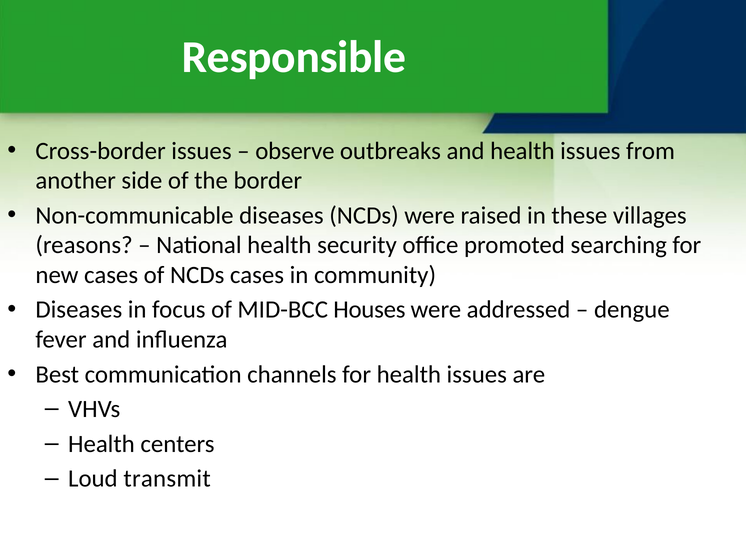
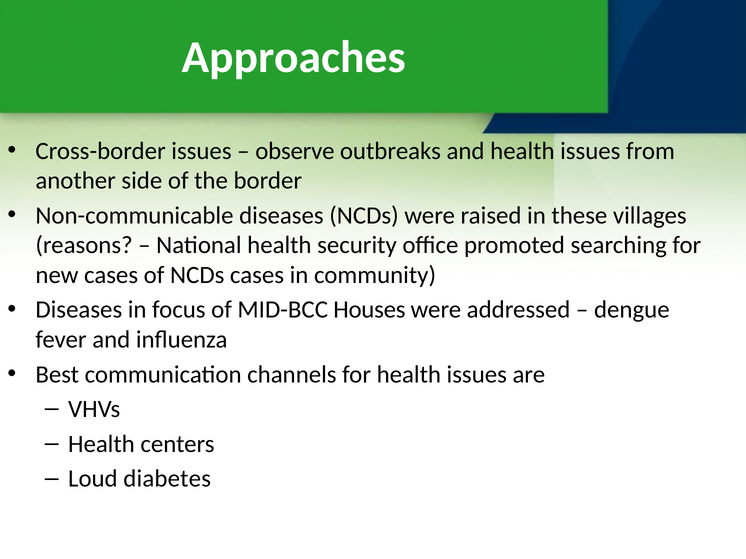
Responsible: Responsible -> Approaches
transmit: transmit -> diabetes
